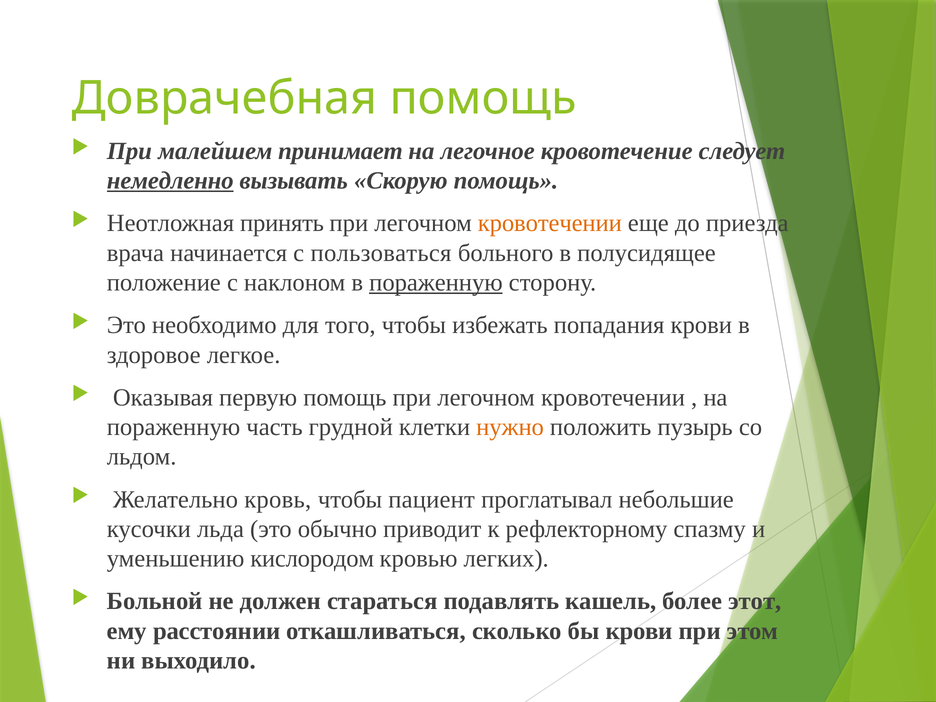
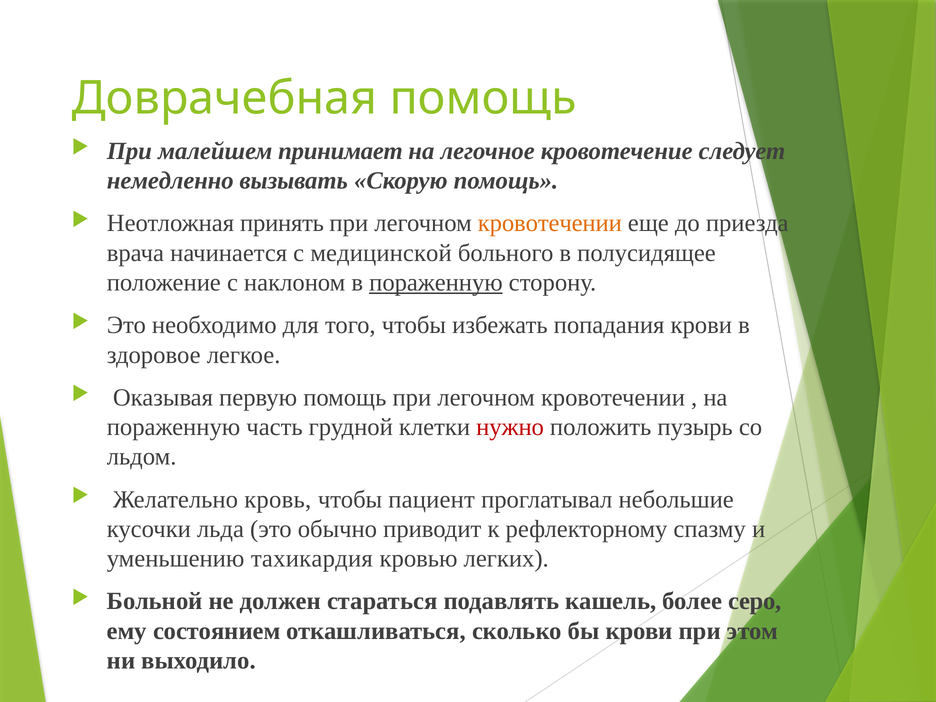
немедленно underline: present -> none
пользоваться: пользоваться -> медицинской
нужно colour: orange -> red
кислородом: кислородом -> тахикардия
этот: этот -> серо
расстоянии: расстоянии -> состоянием
